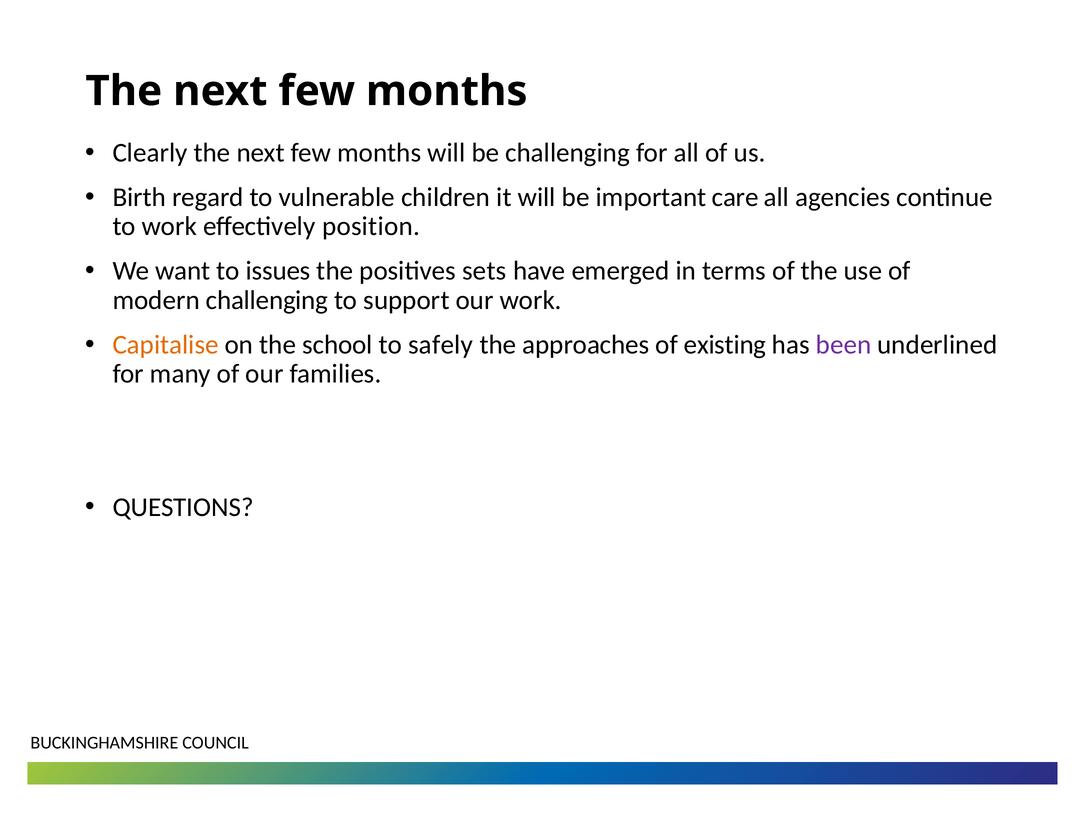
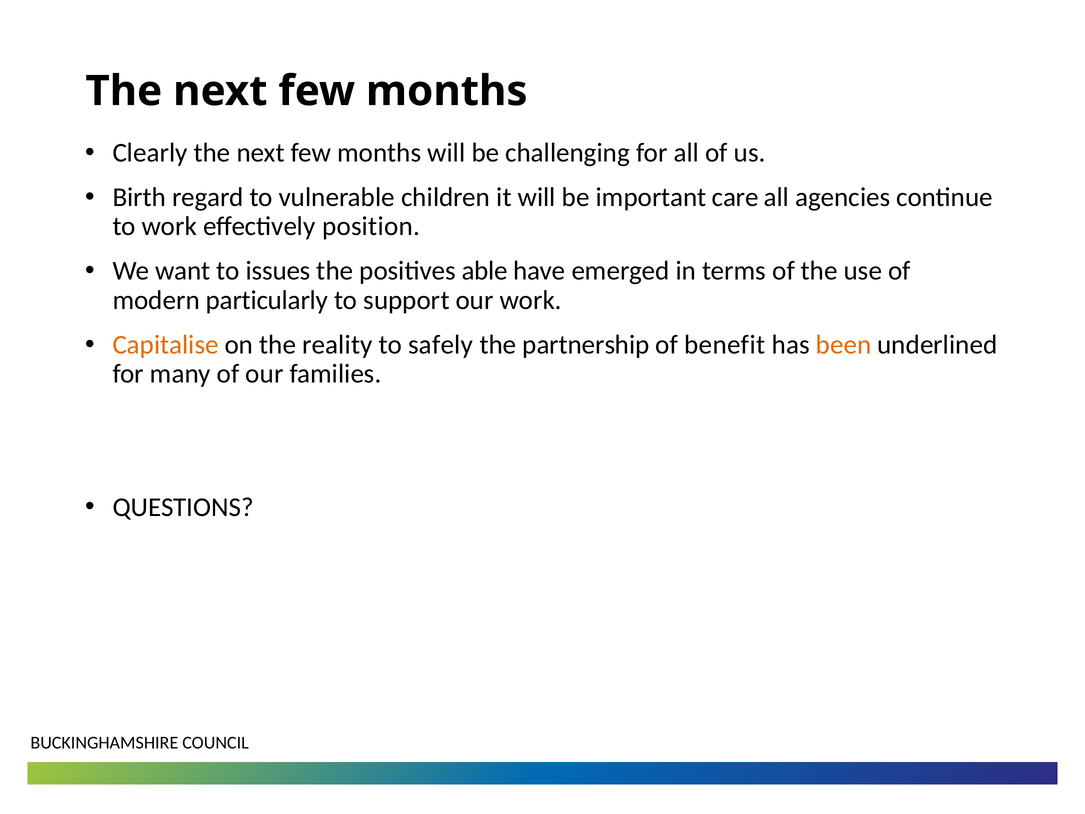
sets: sets -> able
modern challenging: challenging -> particularly
school: school -> reality
approaches: approaches -> partnership
existing: existing -> benefit
been colour: purple -> orange
